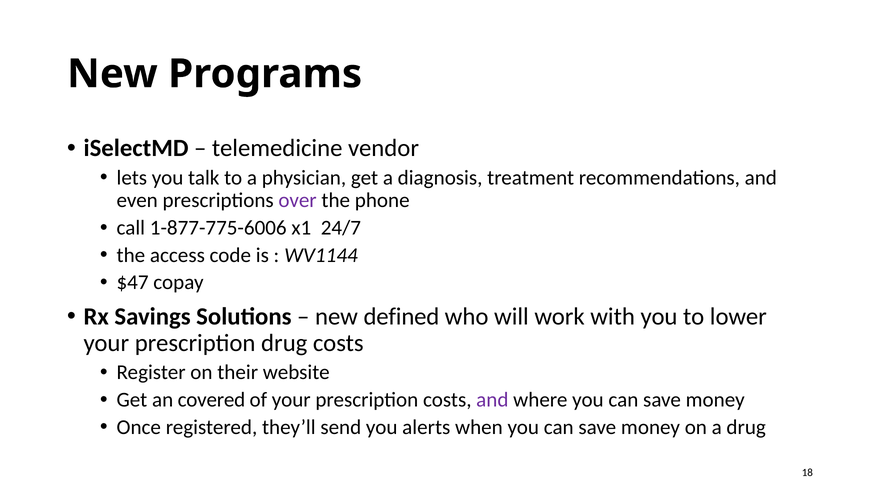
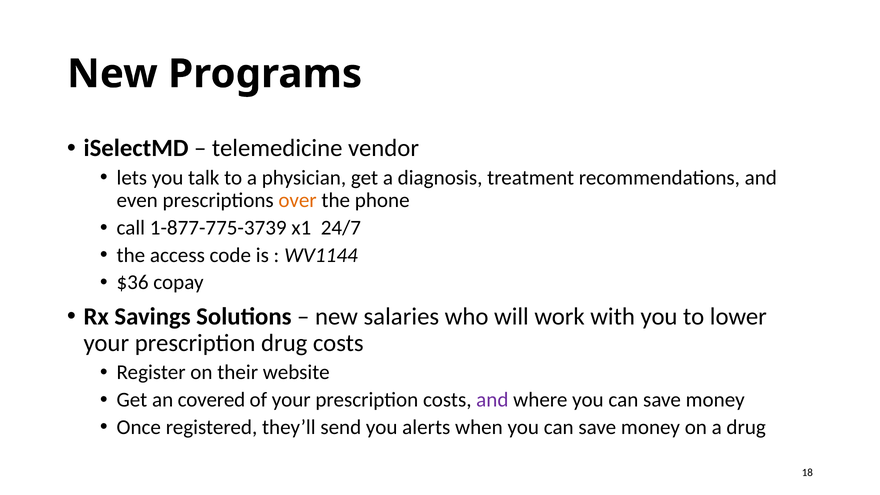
over colour: purple -> orange
1-877-775-6006: 1-877-775-6006 -> 1-877-775-3739
$47: $47 -> $36
defined: defined -> salaries
